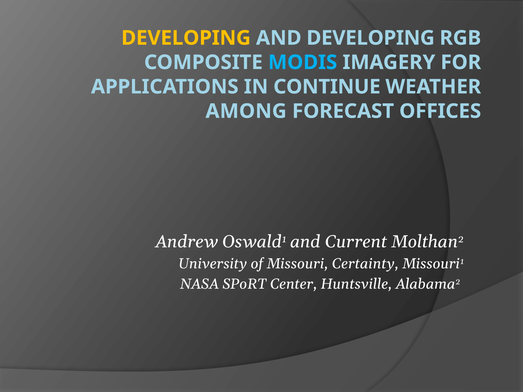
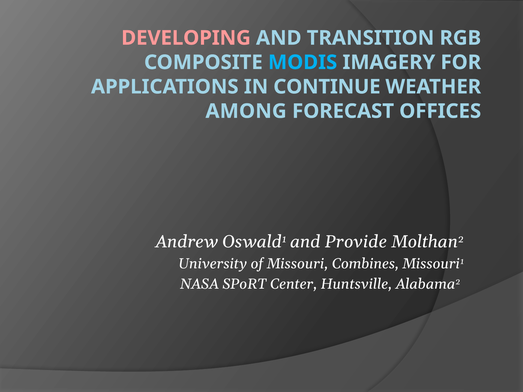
DEVELOPING at (186, 38) colour: yellow -> pink
AND DEVELOPING: DEVELOPING -> TRANSITION
Current: Current -> Provide
Certainty: Certainty -> Combines
